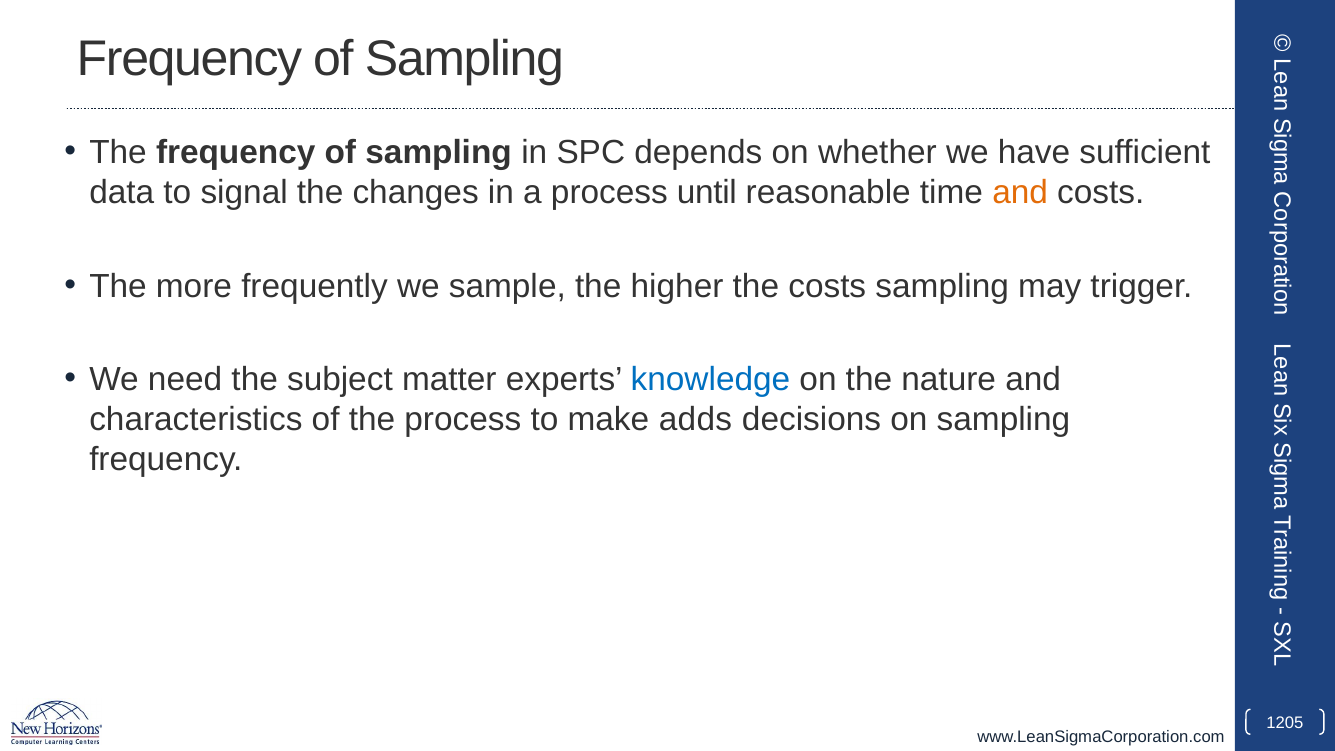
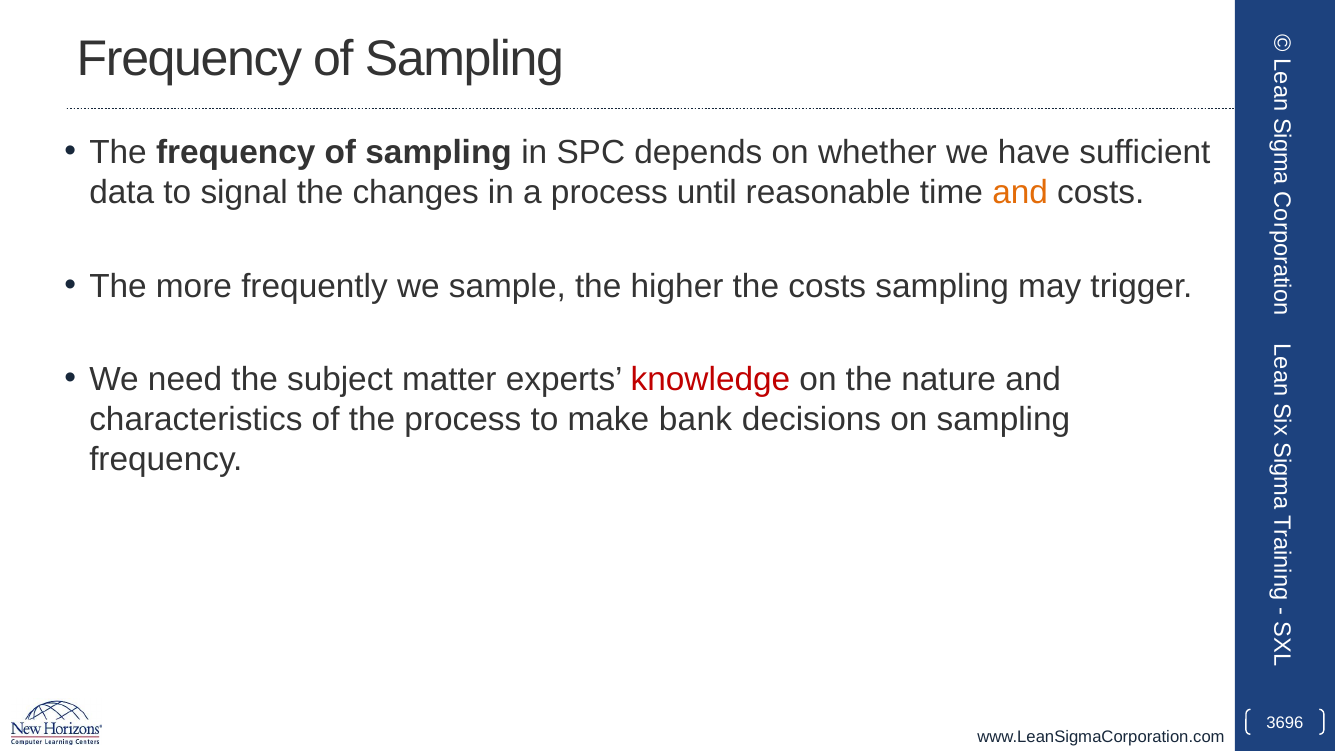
knowledge colour: blue -> red
adds: adds -> bank
1205: 1205 -> 3696
